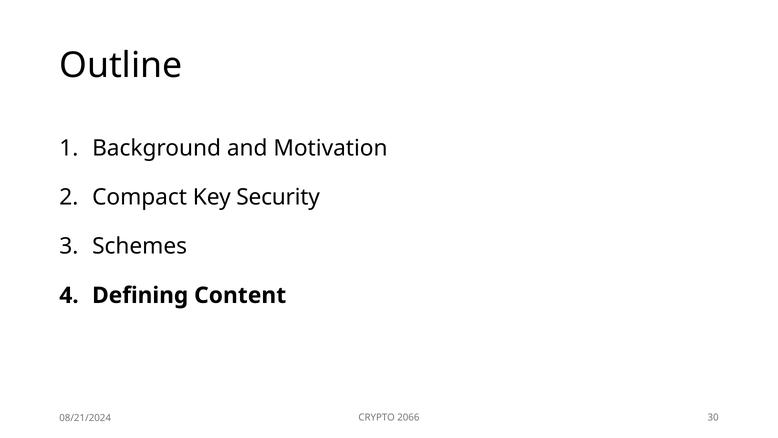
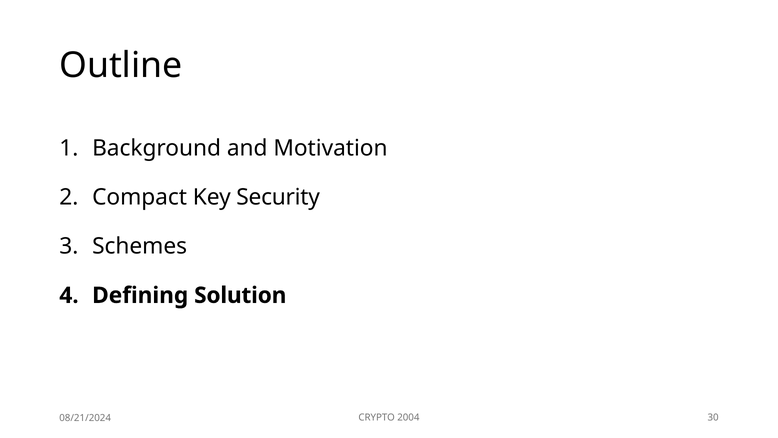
Content: Content -> Solution
2066: 2066 -> 2004
